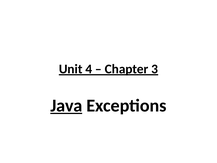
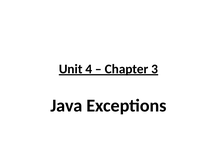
Java underline: present -> none
